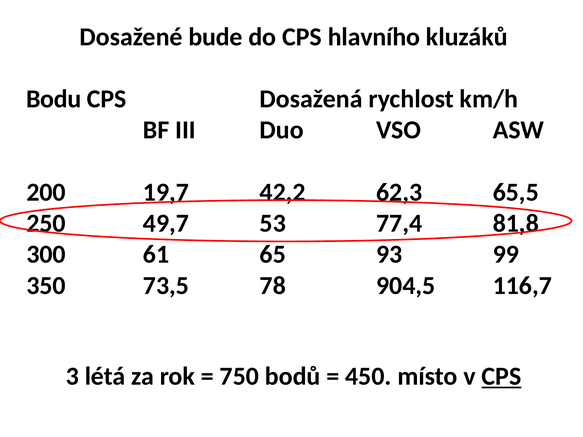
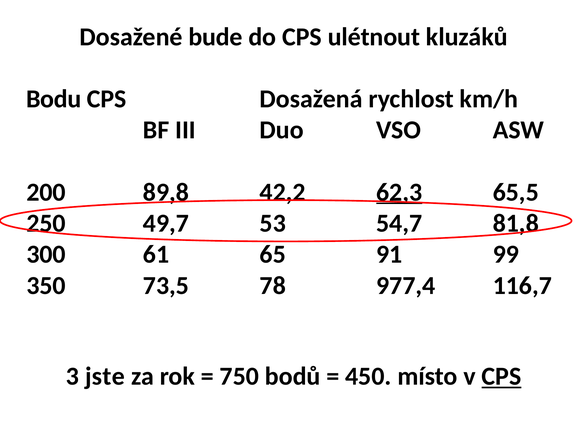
hlavního: hlavního -> ulétnout
19,7: 19,7 -> 89,8
62,3 underline: none -> present
77,4: 77,4 -> 54,7
93: 93 -> 91
904,5: 904,5 -> 977,4
létá: létá -> jste
